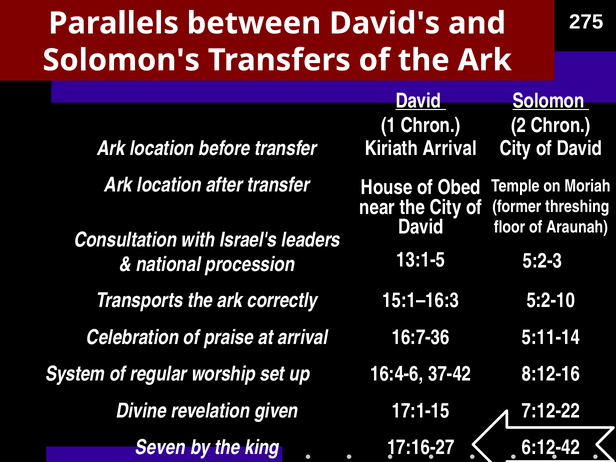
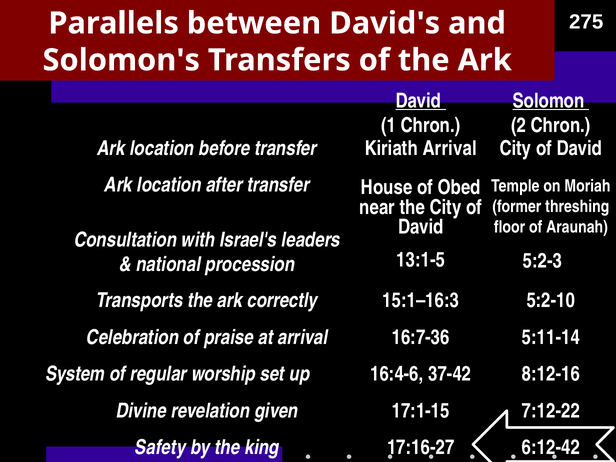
Seven: Seven -> Safety
